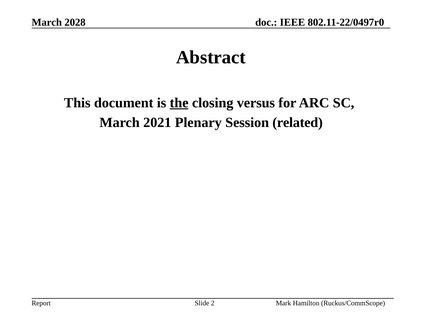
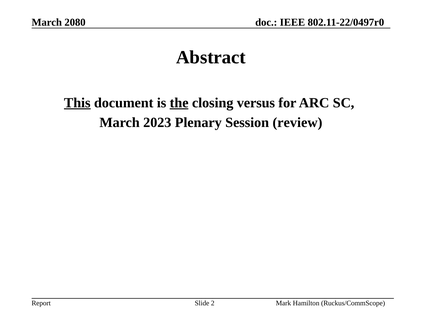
2028: 2028 -> 2080
This underline: none -> present
2021: 2021 -> 2023
related: related -> review
